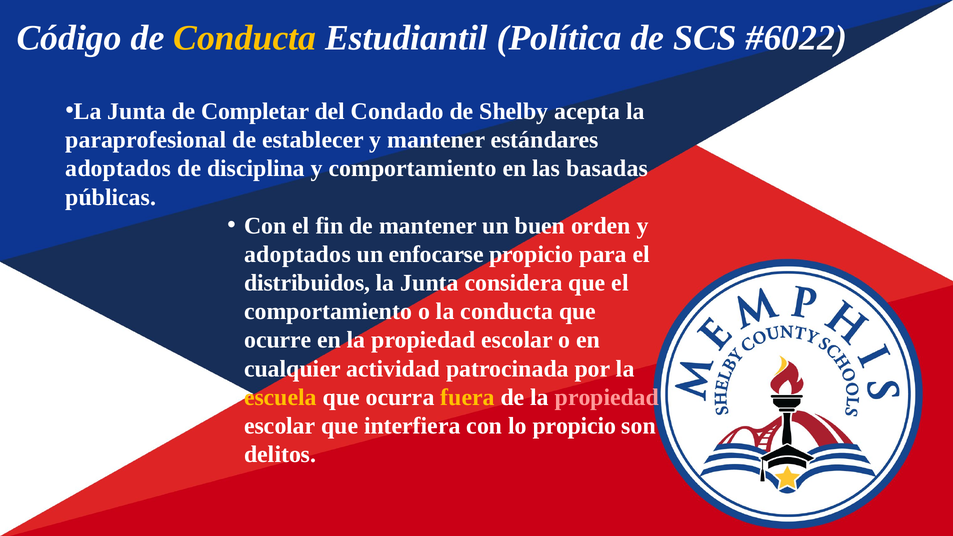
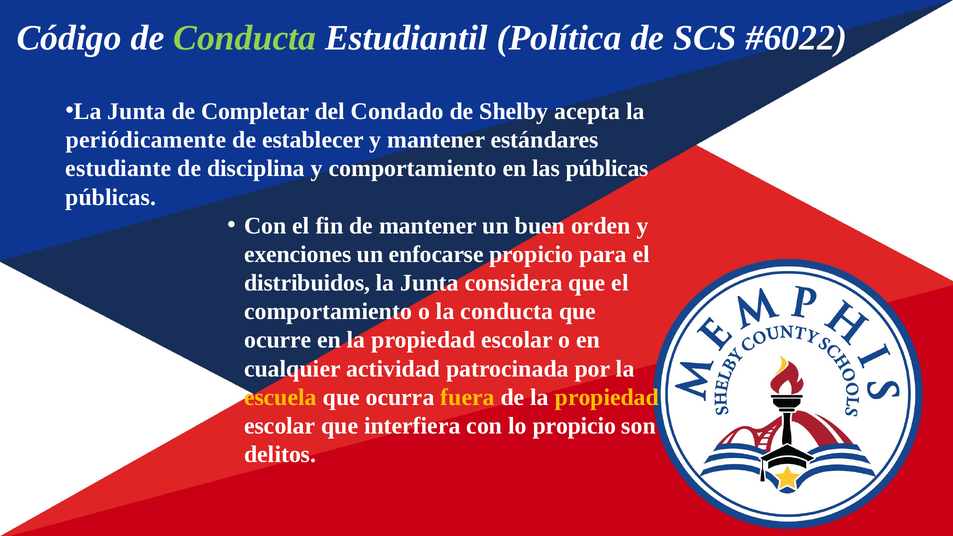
Conducta at (245, 38) colour: yellow -> light green
paraprofesional: paraprofesional -> periódicamente
adoptados at (118, 169): adoptados -> estudiante
las basadas: basadas -> públicas
adoptados at (298, 254): adoptados -> exenciones
propiedad at (607, 397) colour: pink -> yellow
